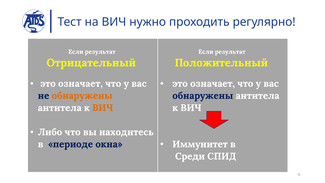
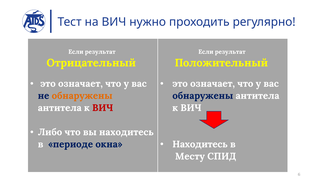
ВИЧ at (103, 108) colour: orange -> red
Иммунитет at (200, 144): Иммунитет -> Находитесь
Среди: Среди -> Месту
